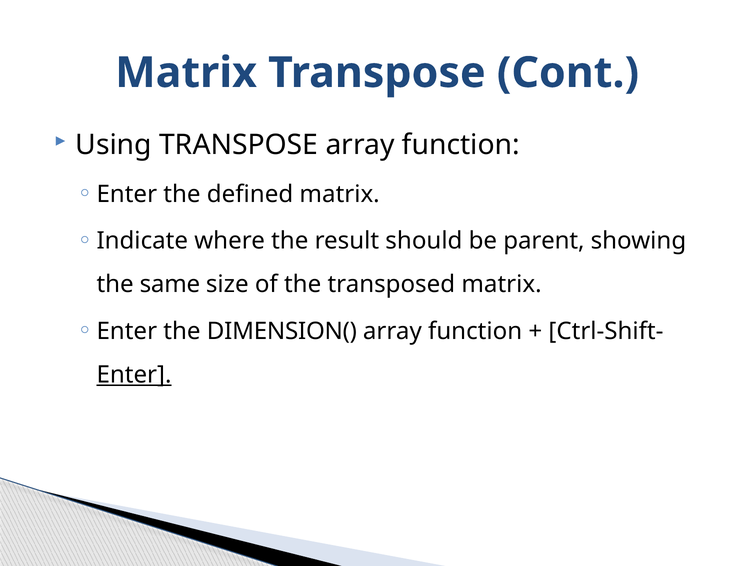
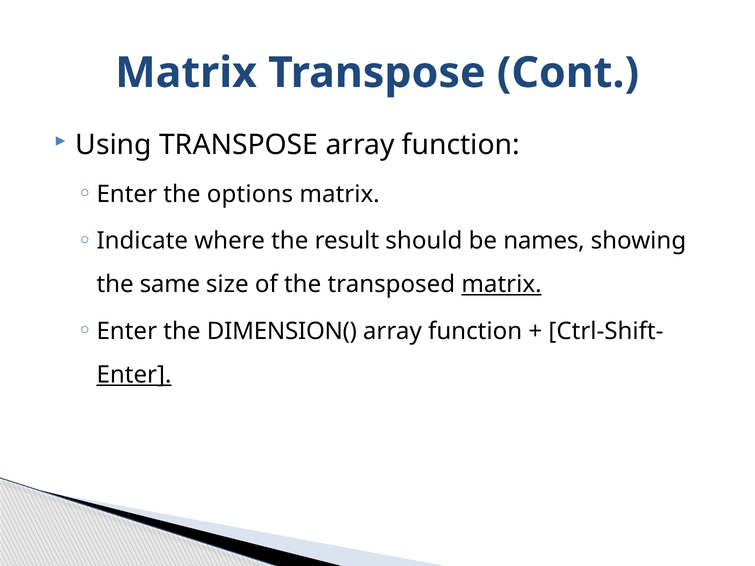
defined: defined -> options
parent: parent -> names
matrix at (502, 285) underline: none -> present
